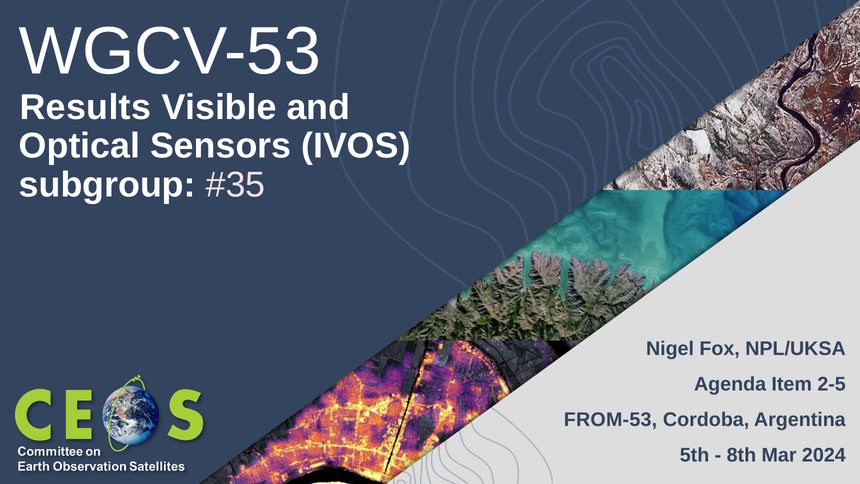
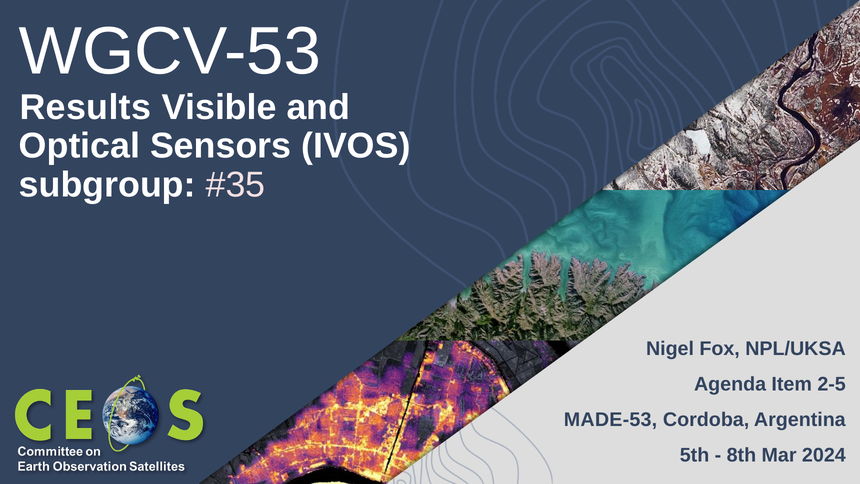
FROM-53: FROM-53 -> MADE-53
